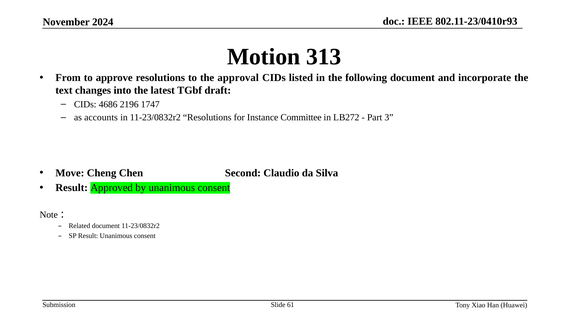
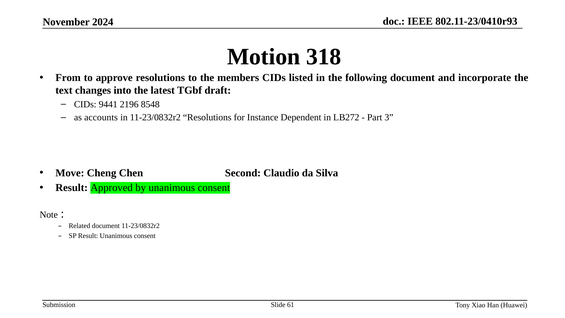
313: 313 -> 318
approval: approval -> members
4686: 4686 -> 9441
1747: 1747 -> 8548
Committee: Committee -> Dependent
